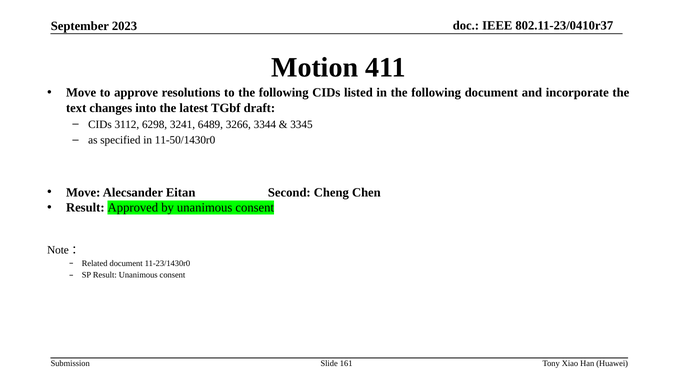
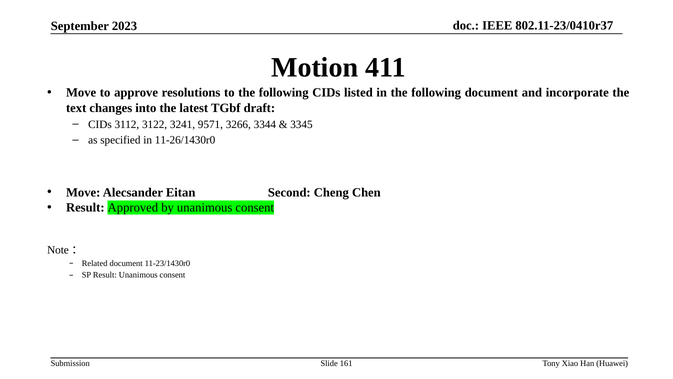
6298: 6298 -> 3122
6489: 6489 -> 9571
11-50/1430r0: 11-50/1430r0 -> 11-26/1430r0
